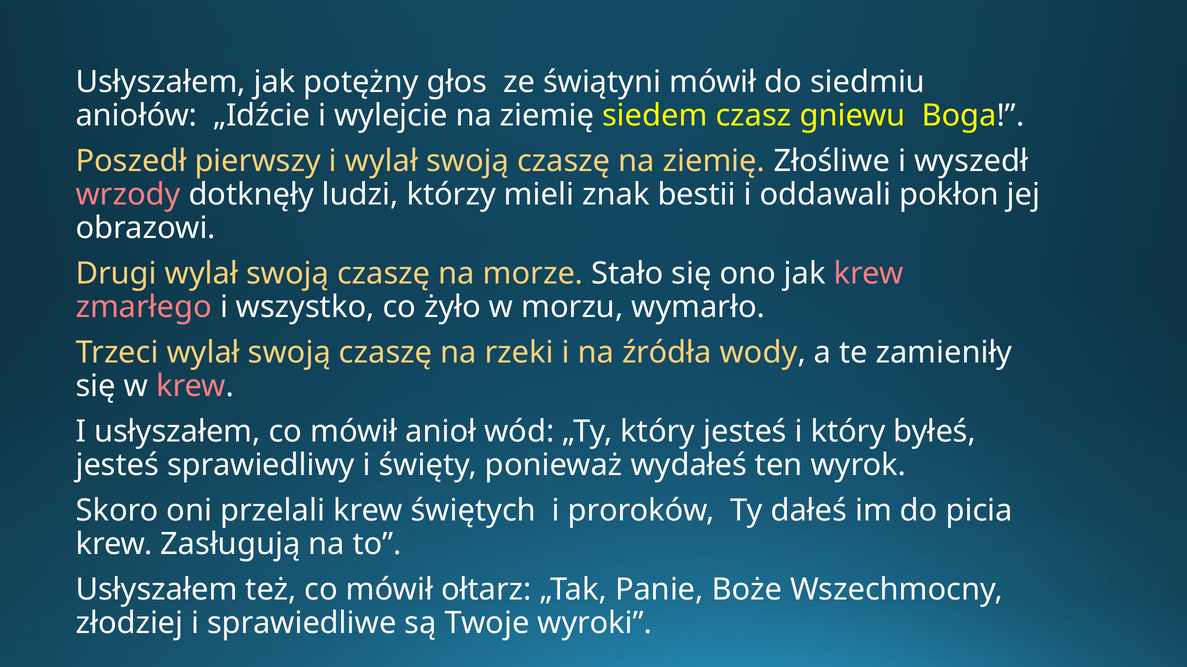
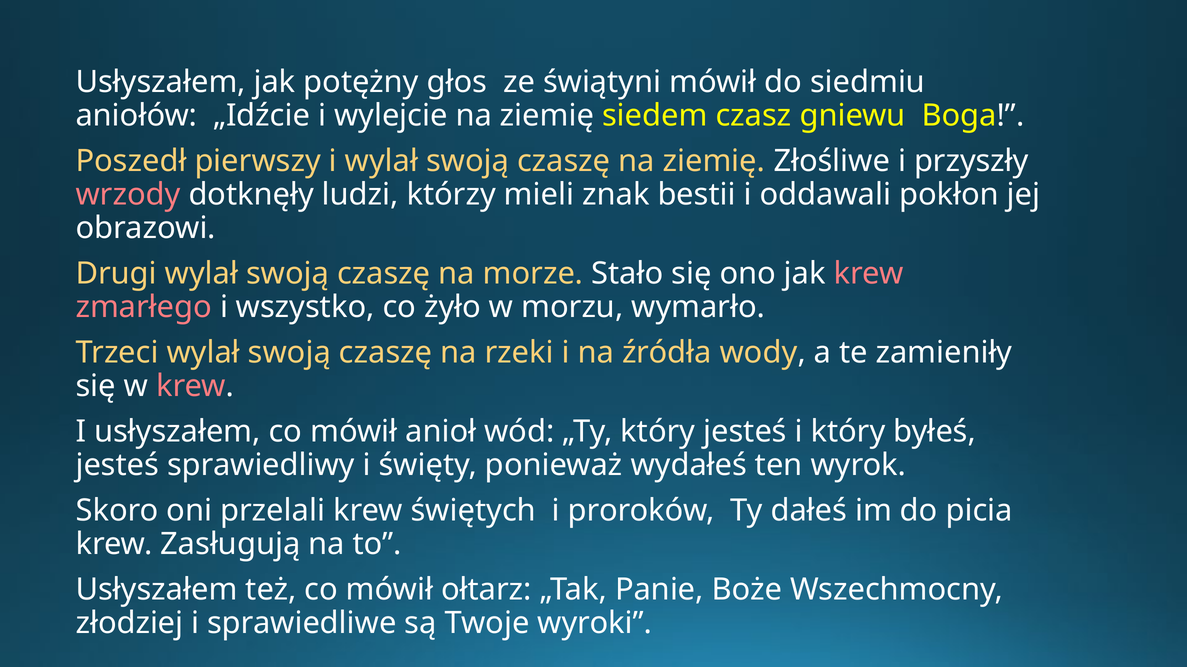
wyszedł: wyszedł -> przyszły
